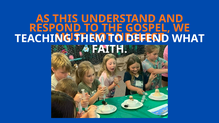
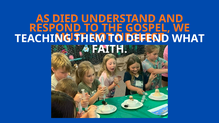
THIS: THIS -> DIED
